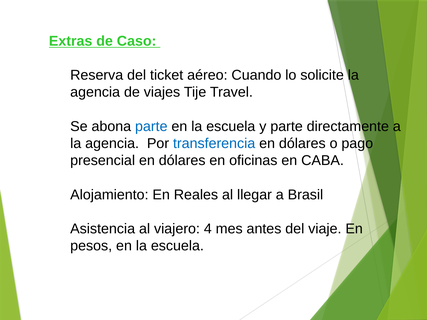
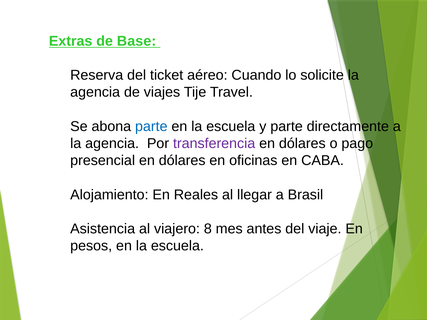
Caso: Caso -> Base
transferencia colour: blue -> purple
4: 4 -> 8
